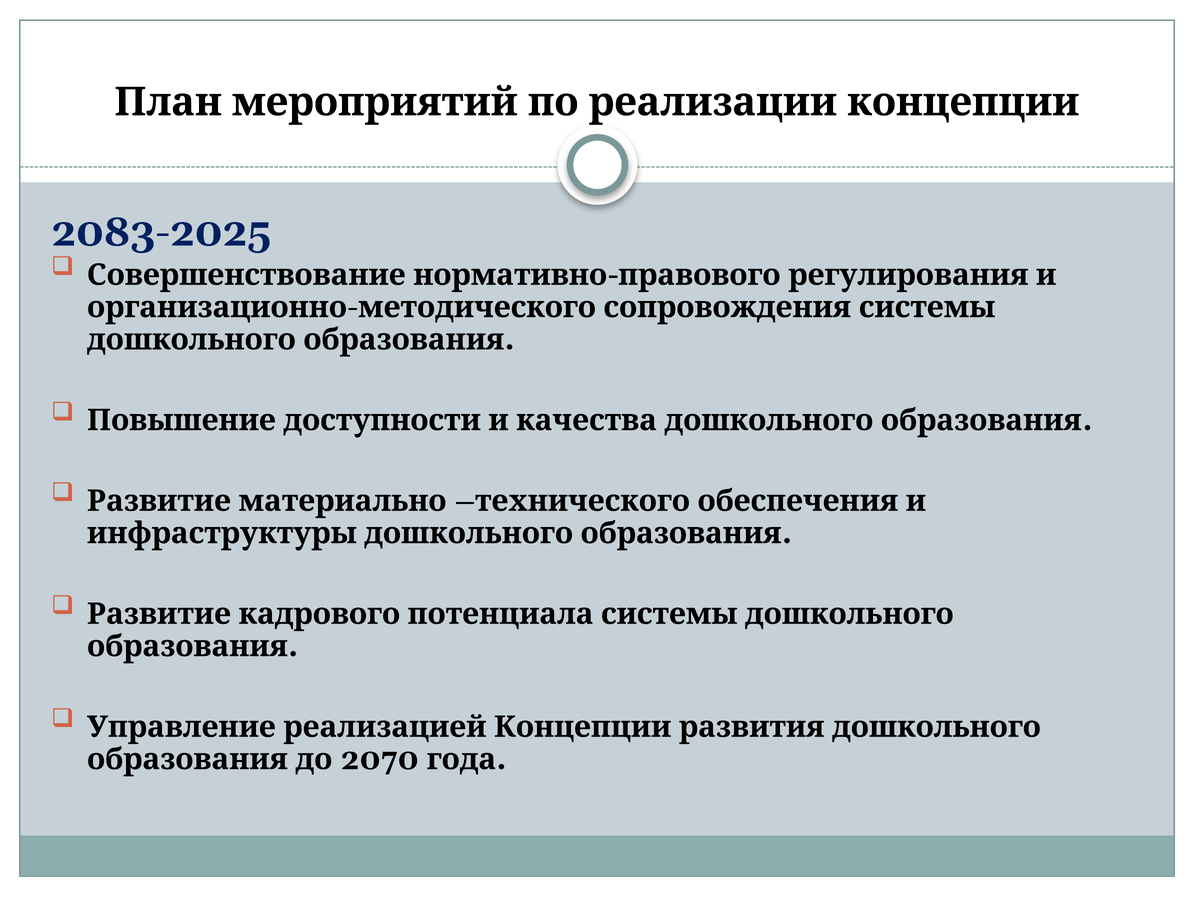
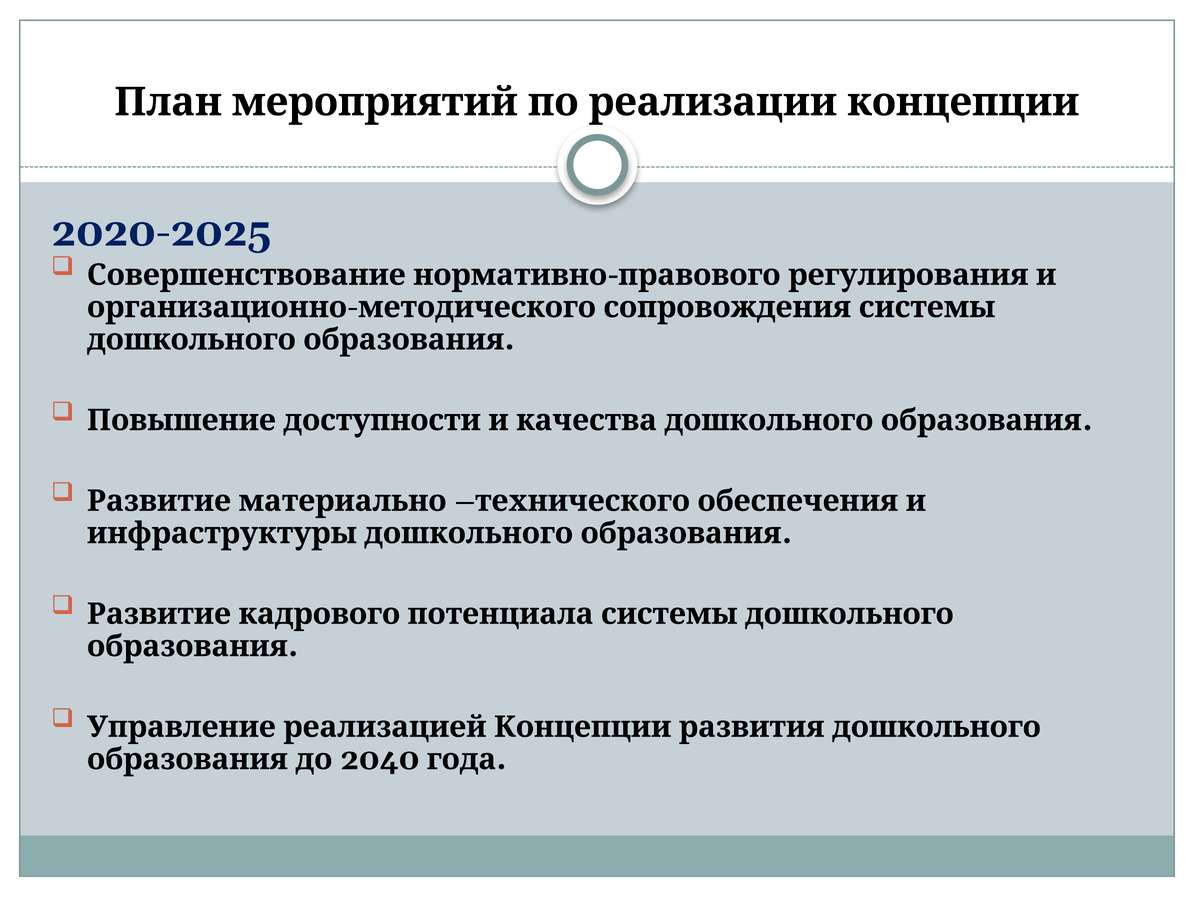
2083-2025: 2083-2025 -> 2020-2025
2070: 2070 -> 2040
